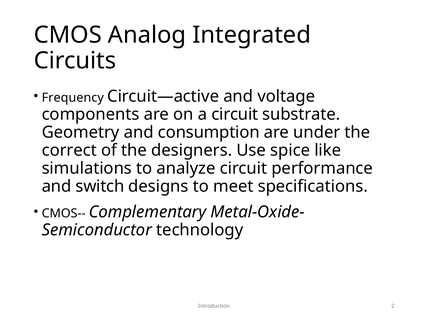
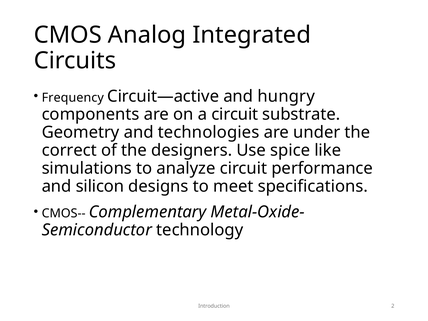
voltage: voltage -> hungry
consumption: consumption -> technologies
switch: switch -> silicon
